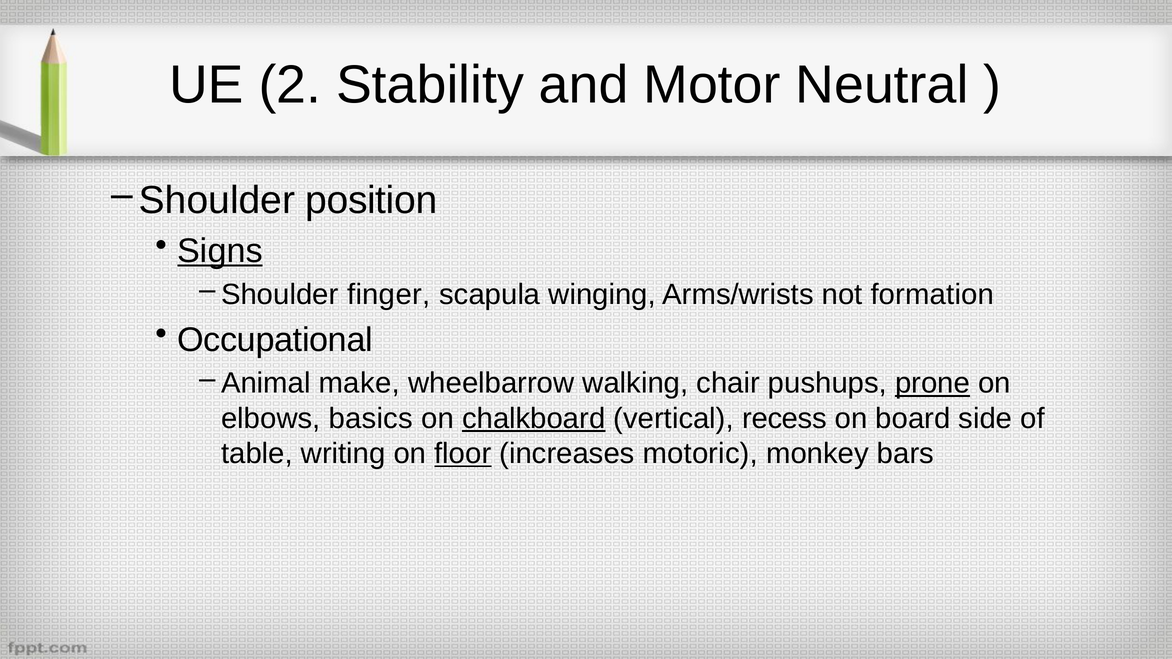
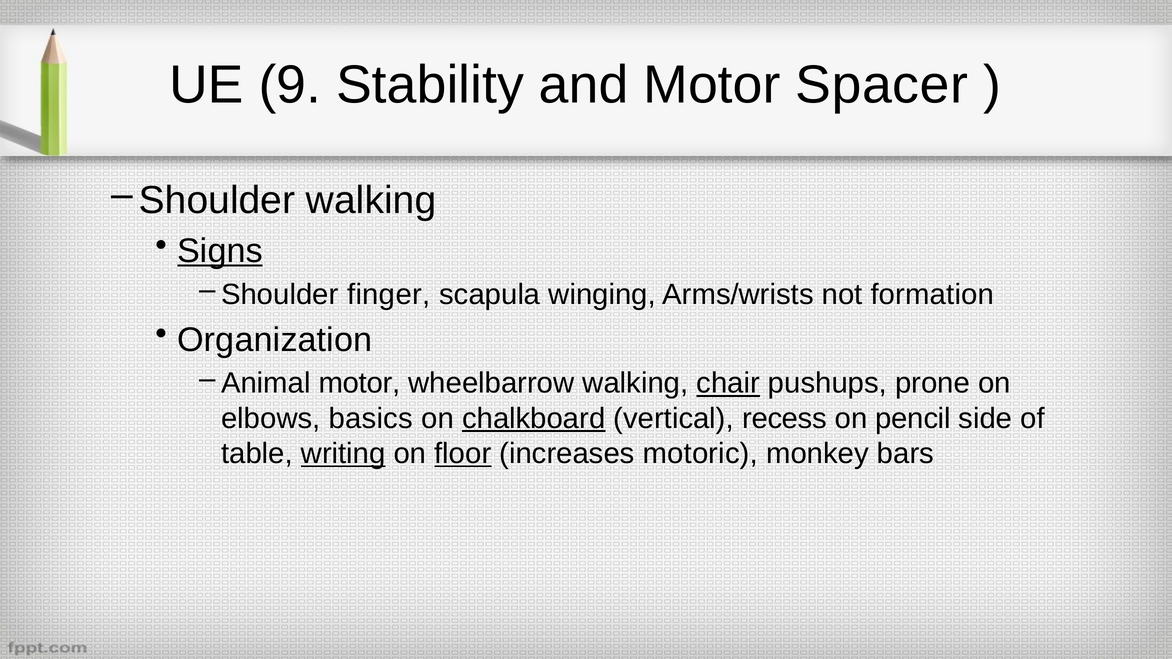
2: 2 -> 9
Neutral: Neutral -> Spacer
Shoulder position: position -> walking
Occupational: Occupational -> Organization
Animal make: make -> motor
chair underline: none -> present
prone underline: present -> none
board: board -> pencil
writing underline: none -> present
